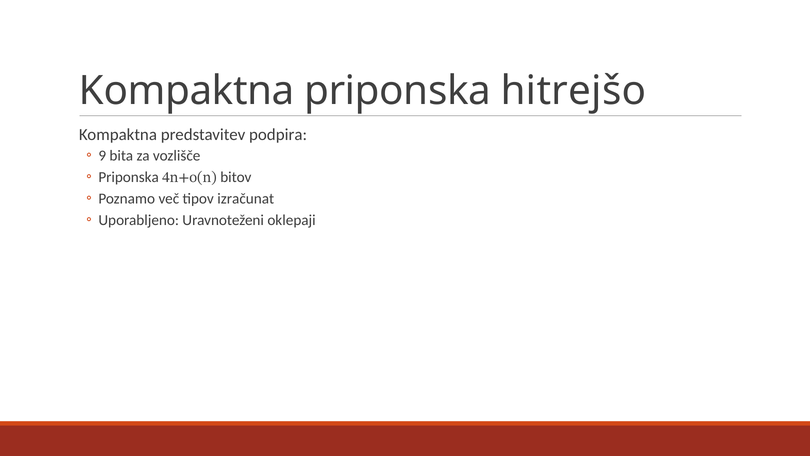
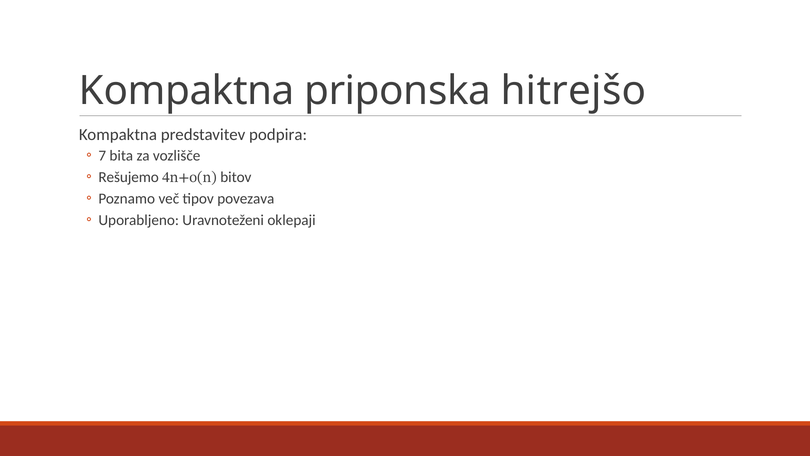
9: 9 -> 7
Priponska at (129, 177): Priponska -> Rešujemo
izračunat: izračunat -> povezava
